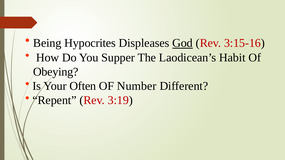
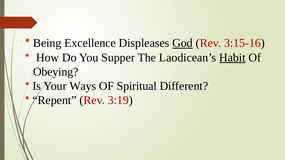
Hypocrites: Hypocrites -> Excellence
Habit underline: none -> present
Often: Often -> Ways
Number: Number -> Spiritual
